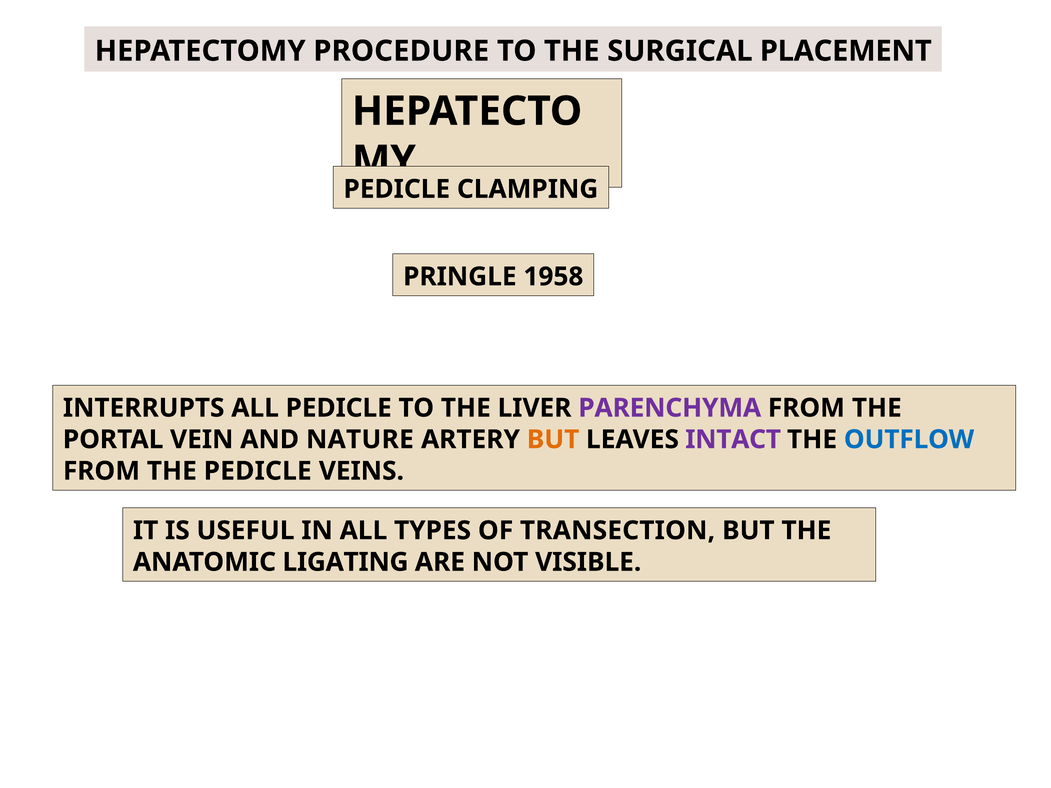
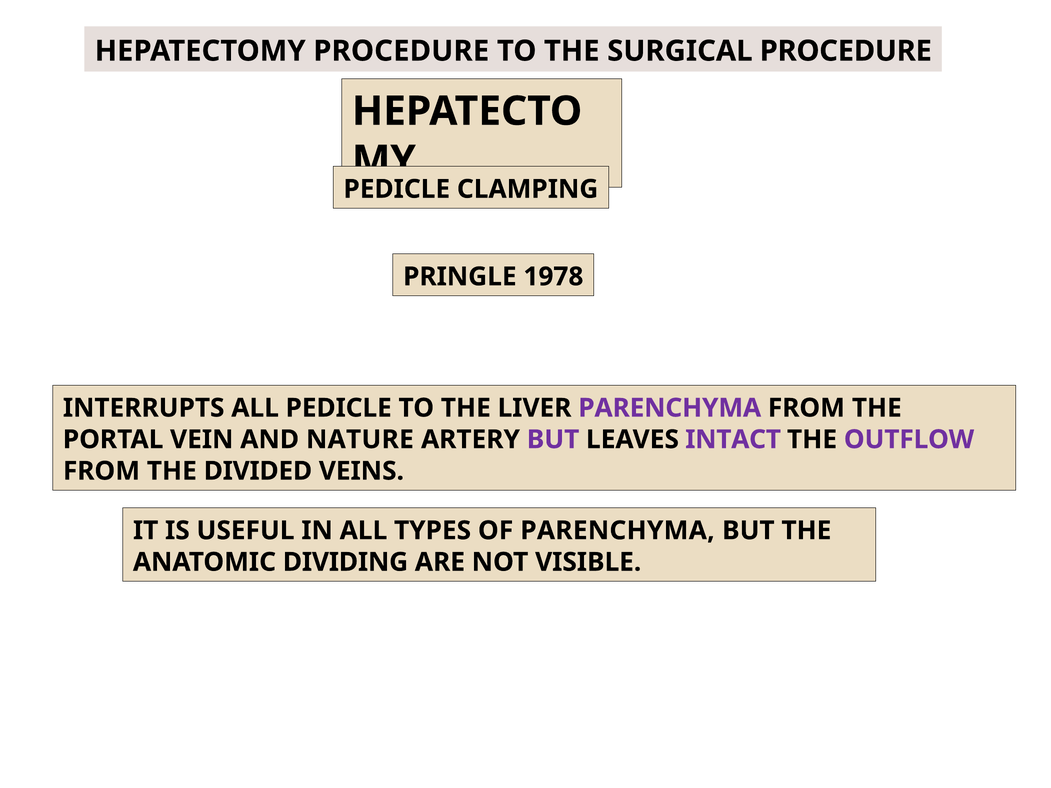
SURGICAL PLACEMENT: PLACEMENT -> PROCEDURE
1958: 1958 -> 1978
BUT at (553, 440) colour: orange -> purple
OUTFLOW colour: blue -> purple
THE PEDICLE: PEDICLE -> DIVIDED
OF TRANSECTION: TRANSECTION -> PARENCHYMA
LIGATING: LIGATING -> DIVIDING
